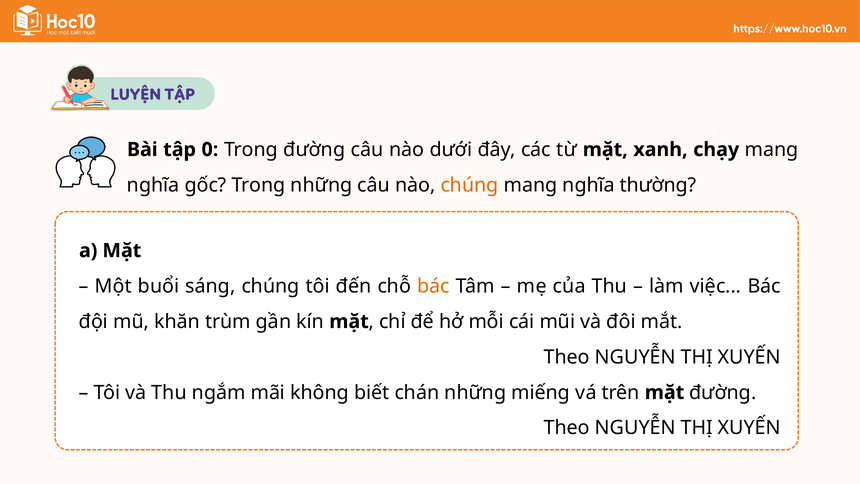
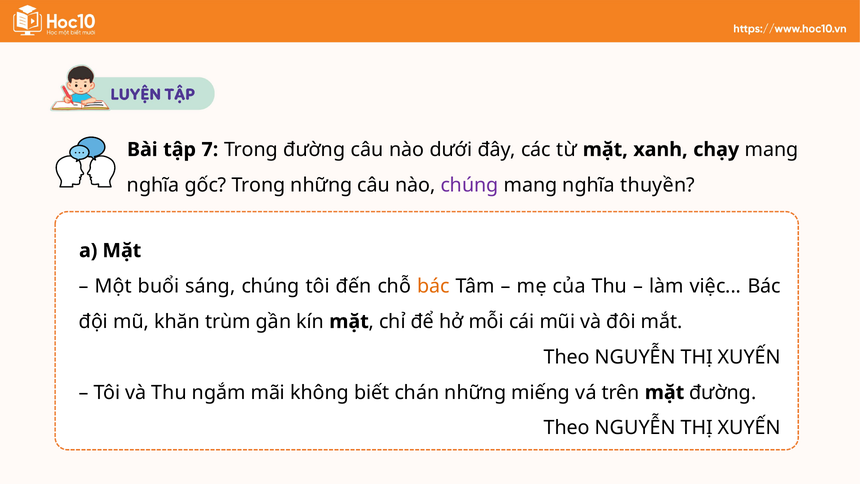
0: 0 -> 7
chúng at (470, 185) colour: orange -> purple
thường: thường -> thuyền
